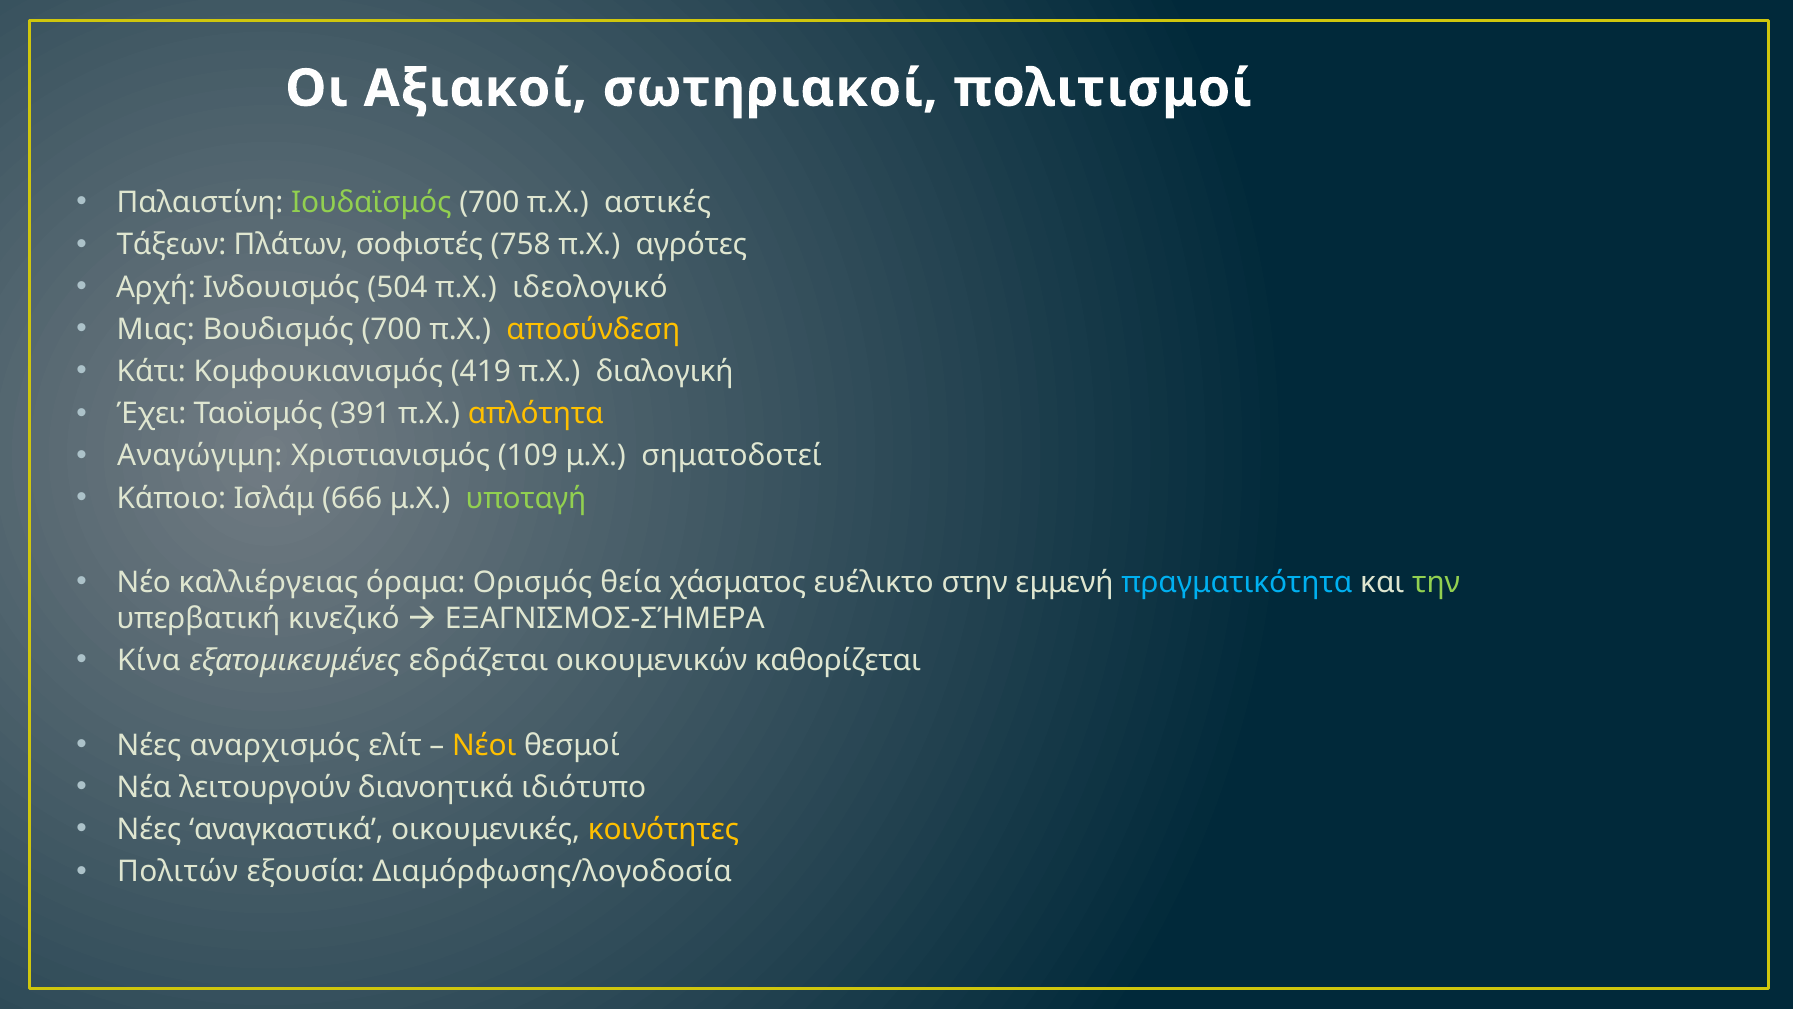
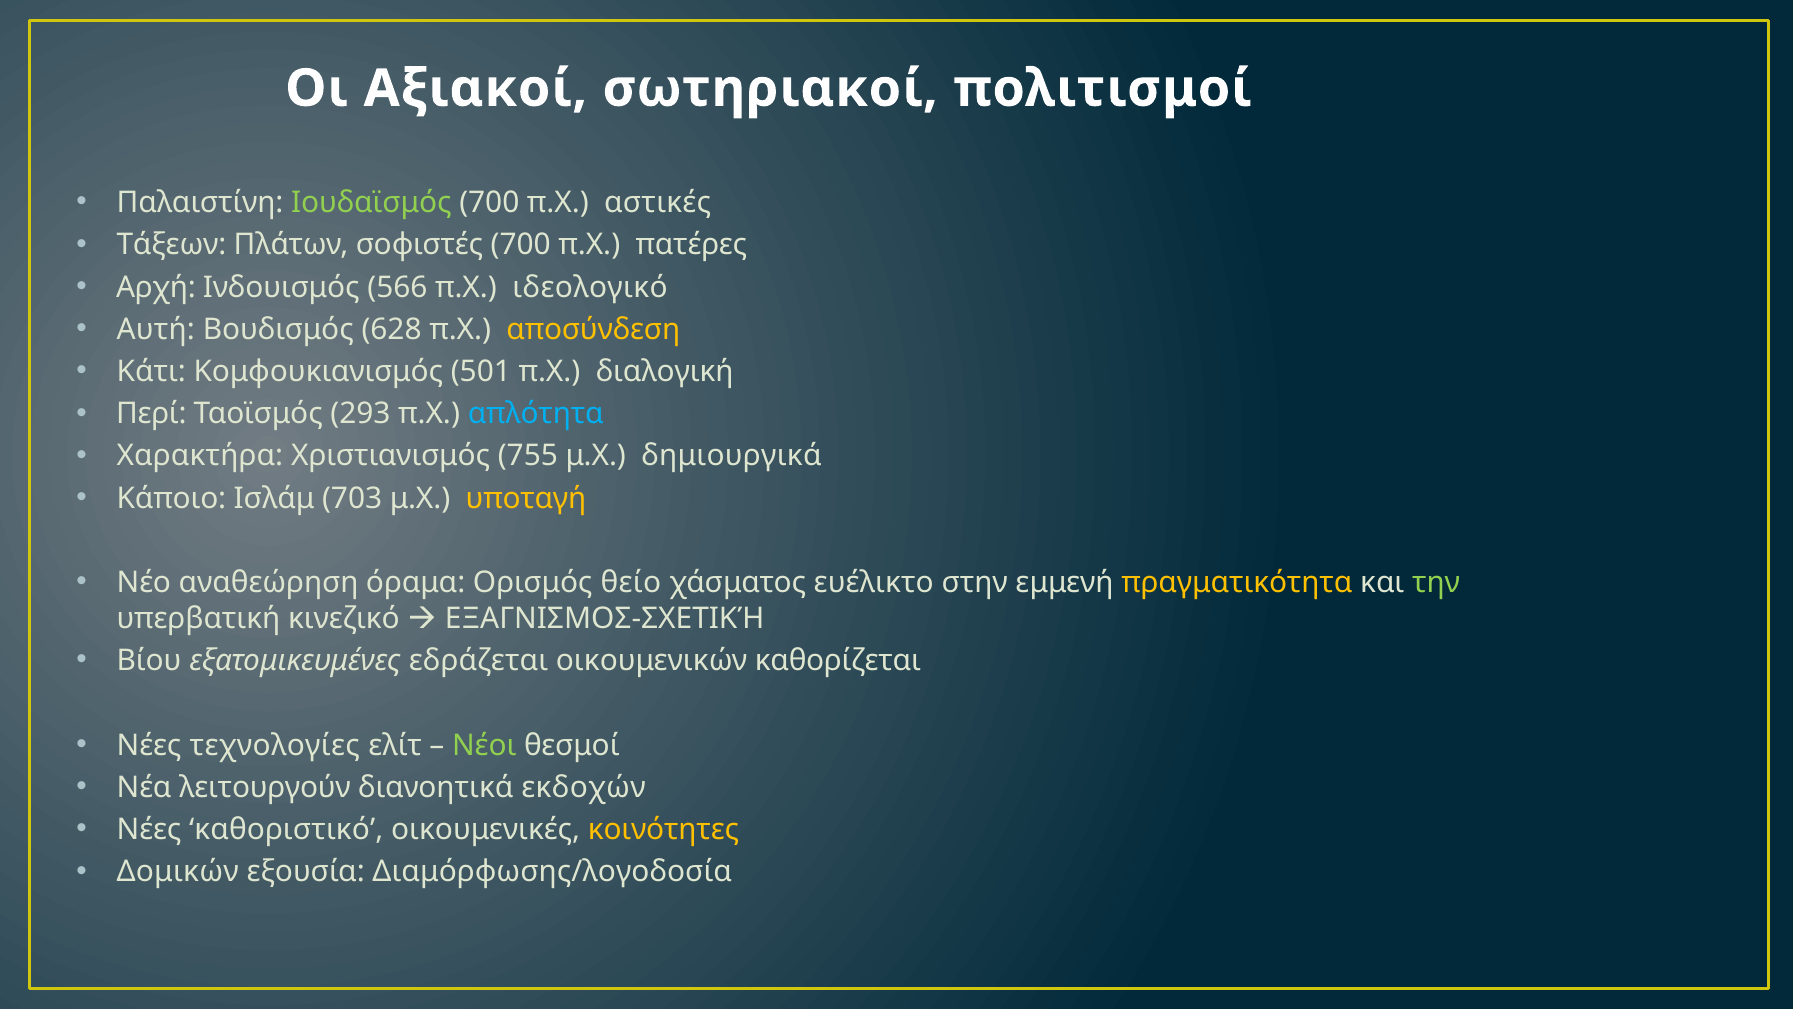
σοφιστές 758: 758 -> 700
αγρότες: αγρότες -> πατέρες
504: 504 -> 566
Μιας: Μιας -> Αυτή
Βουδισμός 700: 700 -> 628
419: 419 -> 501
Έχει: Έχει -> Περί
391: 391 -> 293
απλότητα colour: yellow -> light blue
Αναγώγιμη: Αναγώγιμη -> Χαρακτήρα
109: 109 -> 755
σηματοδοτεί: σηματοδοτεί -> δημιουργικά
666: 666 -> 703
υποταγή colour: light green -> yellow
καλλιέργειας: καλλιέργειας -> αναθεώρηση
θεία: θεία -> θείο
πραγματικότητα colour: light blue -> yellow
ΕΞΑΓΝΙΣΜΟΣ-ΣΉΜΕΡΑ: ΕΞΑΓΝΙΣΜΟΣ-ΣΉΜΕΡΑ -> ΕΞΑΓΝΙΣΜΟΣ-ΣΧΕΤΙΚΉ
Κίνα: Κίνα -> Βίου
αναρχισμός: αναρχισμός -> τεχνολογίες
Νέοι colour: yellow -> light green
ιδιότυπο: ιδιότυπο -> εκδοχών
αναγκαστικά: αναγκαστικά -> καθοριστικό
Πολιτών: Πολιτών -> Δομικών
